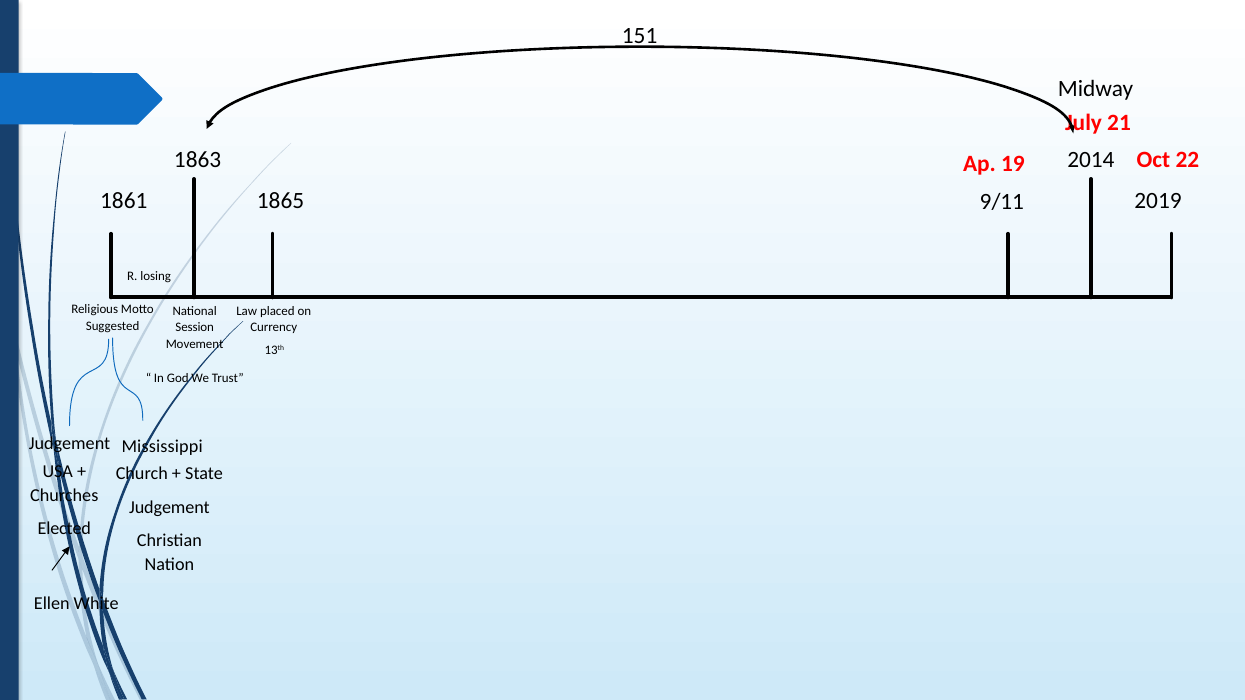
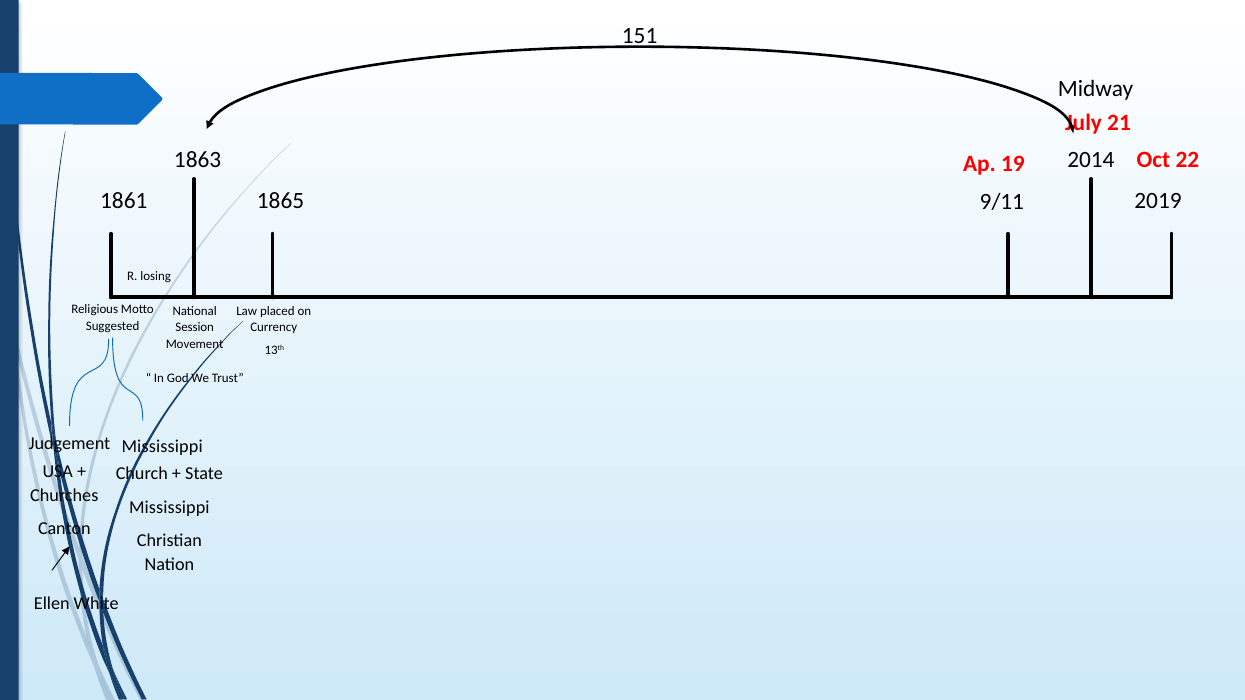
Judgement at (169, 507): Judgement -> Mississippi
Elected: Elected -> Canton
